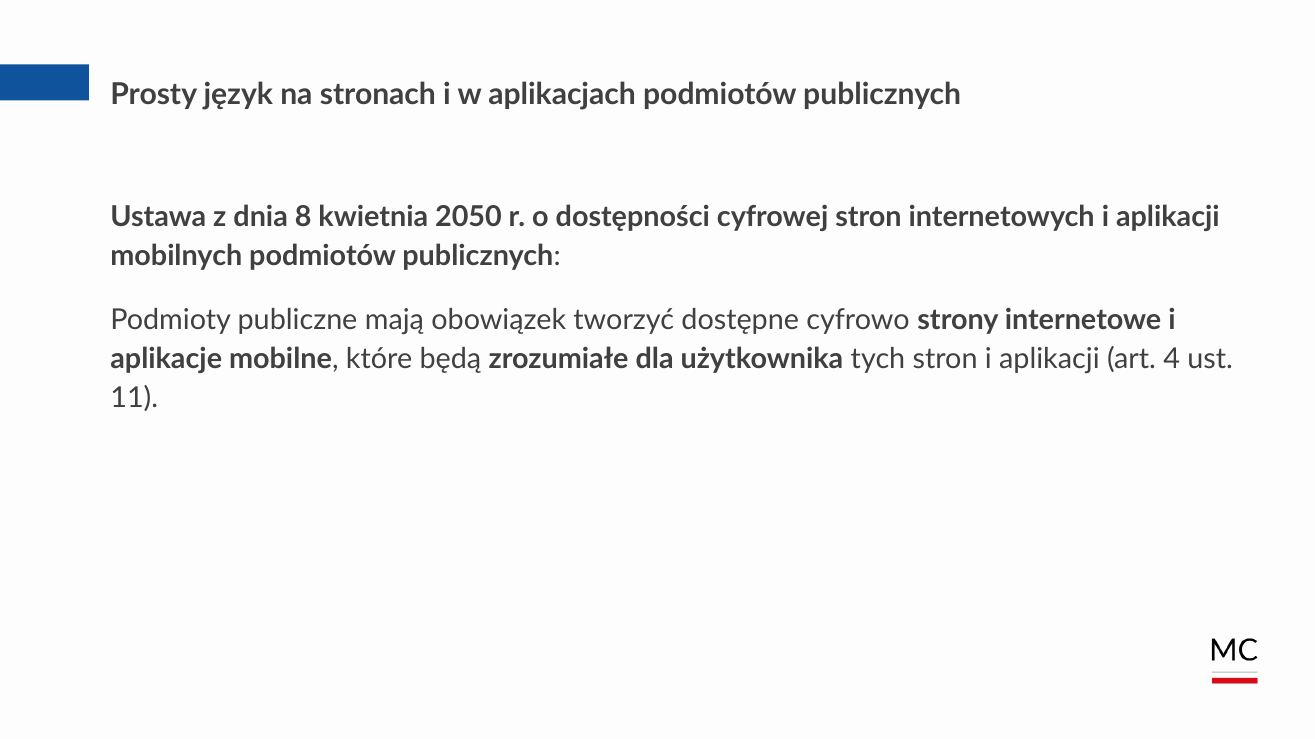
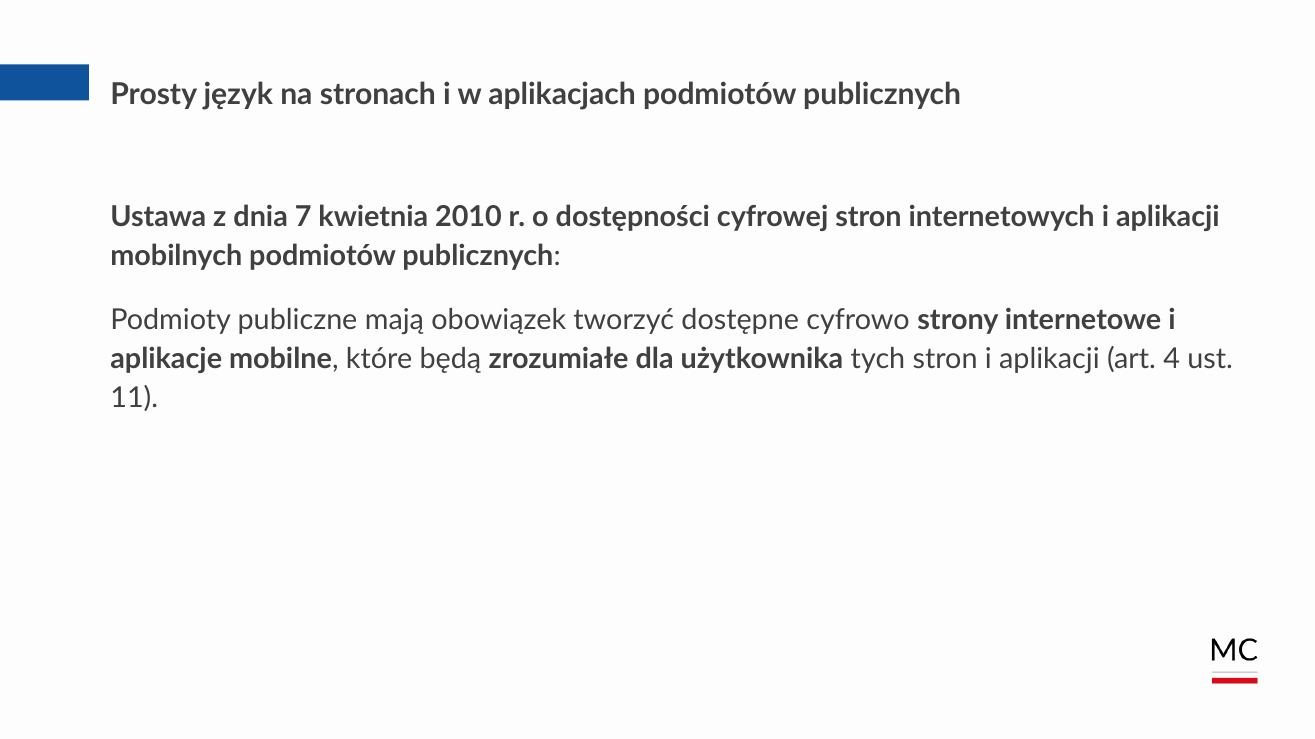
8: 8 -> 7
2050: 2050 -> 2010
